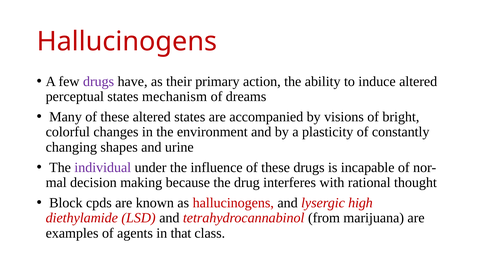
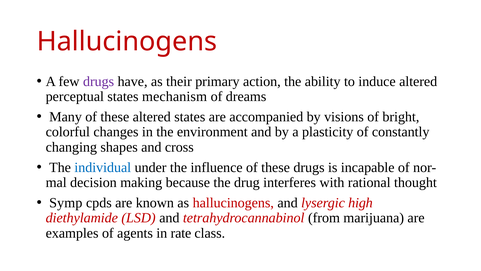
urine: urine -> cross
individual colour: purple -> blue
Block: Block -> Symp
that: that -> rate
